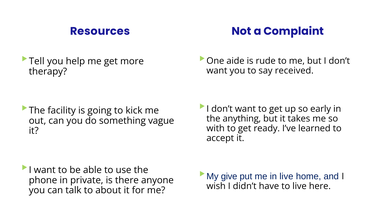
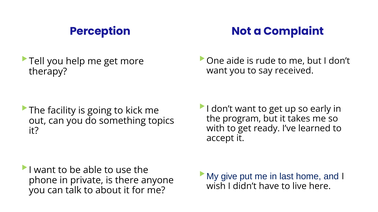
Resources: Resources -> Perception
anything: anything -> program
vague: vague -> topics
in live: live -> last
